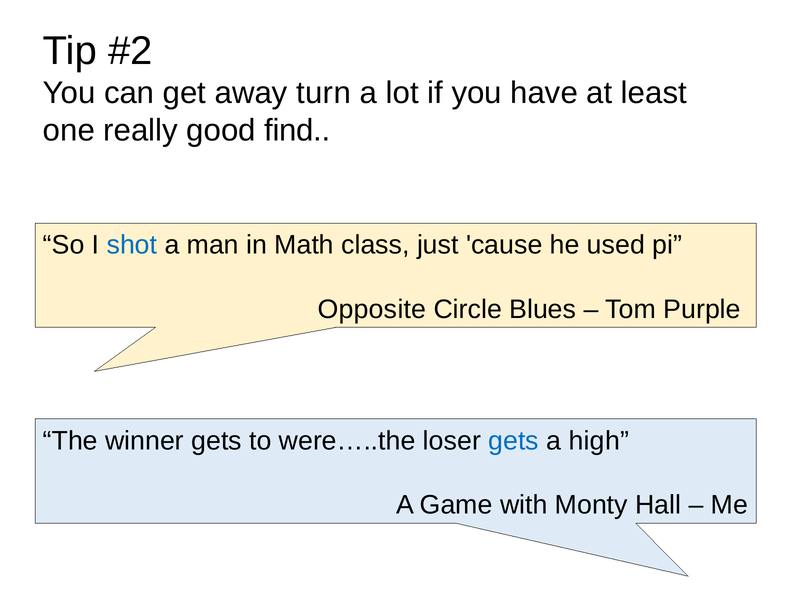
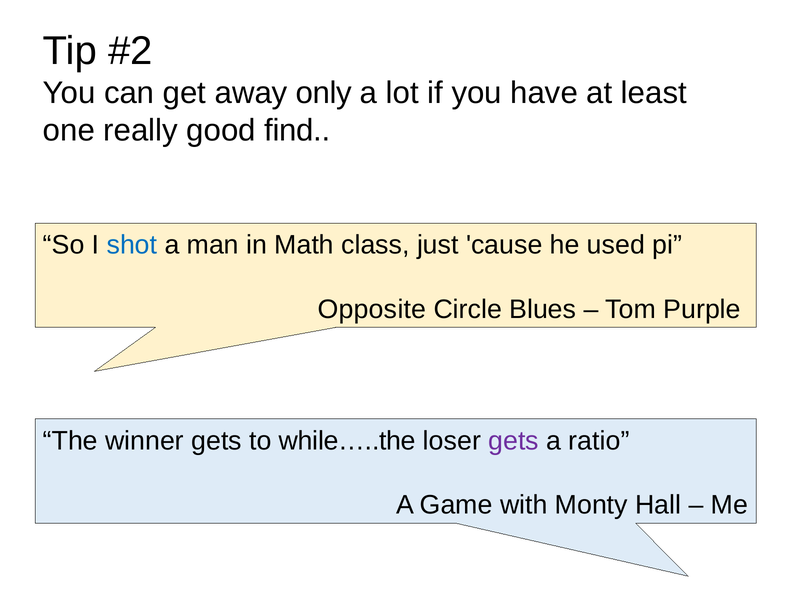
turn: turn -> only
were…..the: were…..the -> while…..the
gets at (514, 440) colour: blue -> purple
high: high -> ratio
